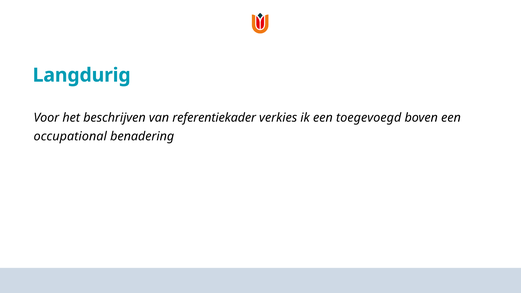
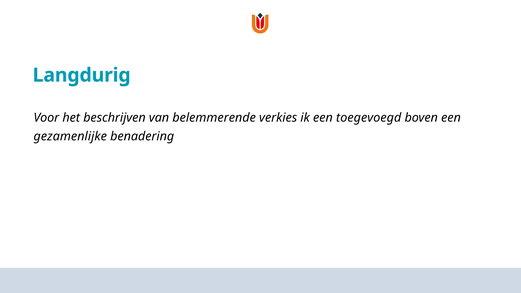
referentiekader: referentiekader -> belemmerende
occupational: occupational -> gezamenlijke
